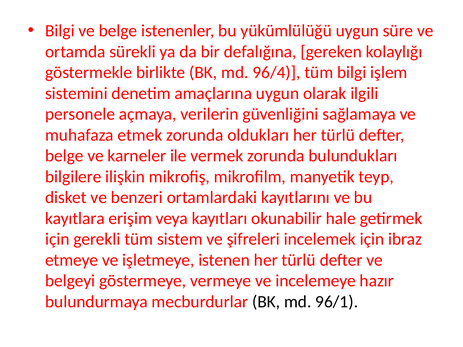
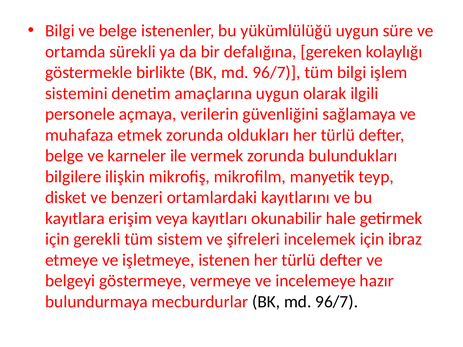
birlikte BK md 96/4: 96/4 -> 96/7
mecburdurlar BK md 96/1: 96/1 -> 96/7
